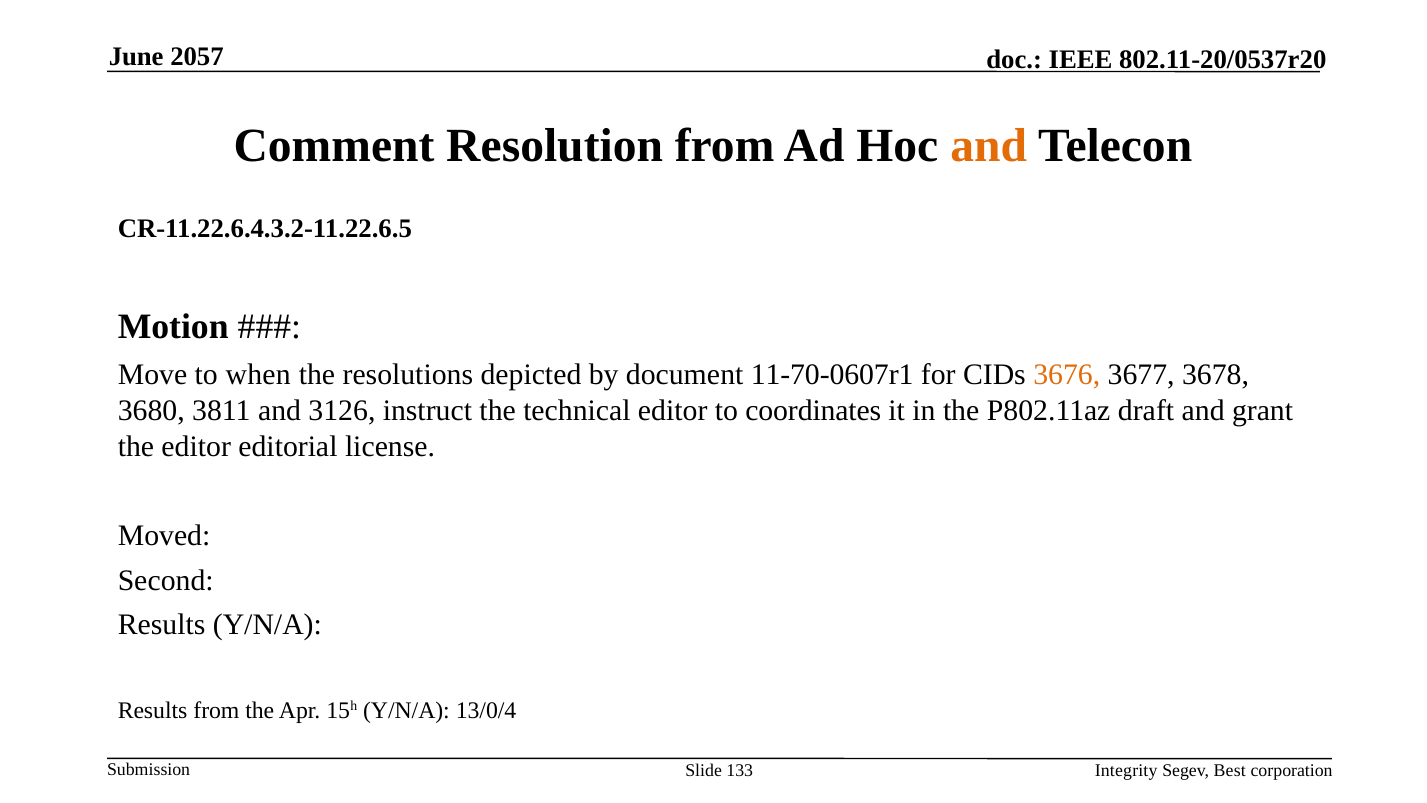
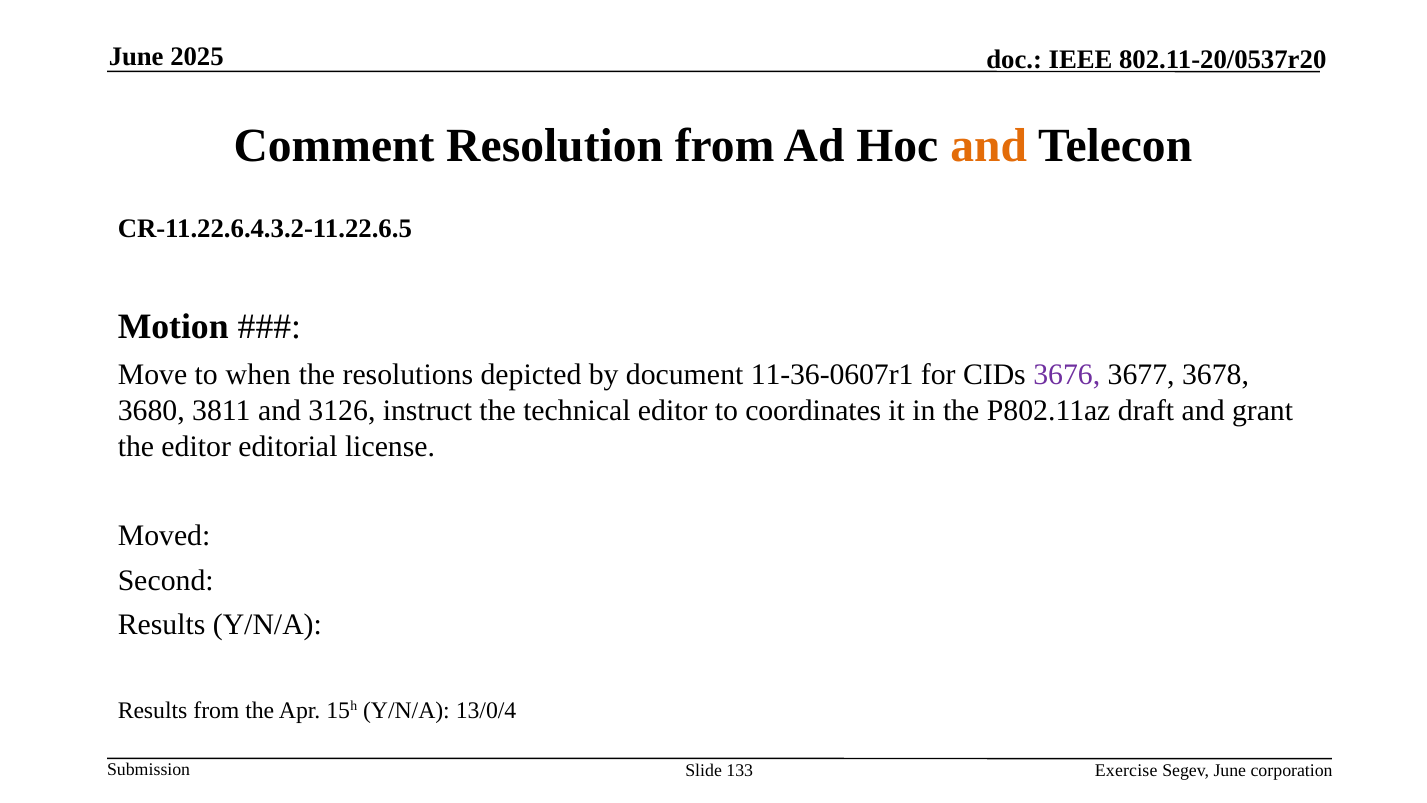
2057: 2057 -> 2025
11-70-0607r1: 11-70-0607r1 -> 11-36-0607r1
3676 colour: orange -> purple
Integrity: Integrity -> Exercise
Segev Best: Best -> June
